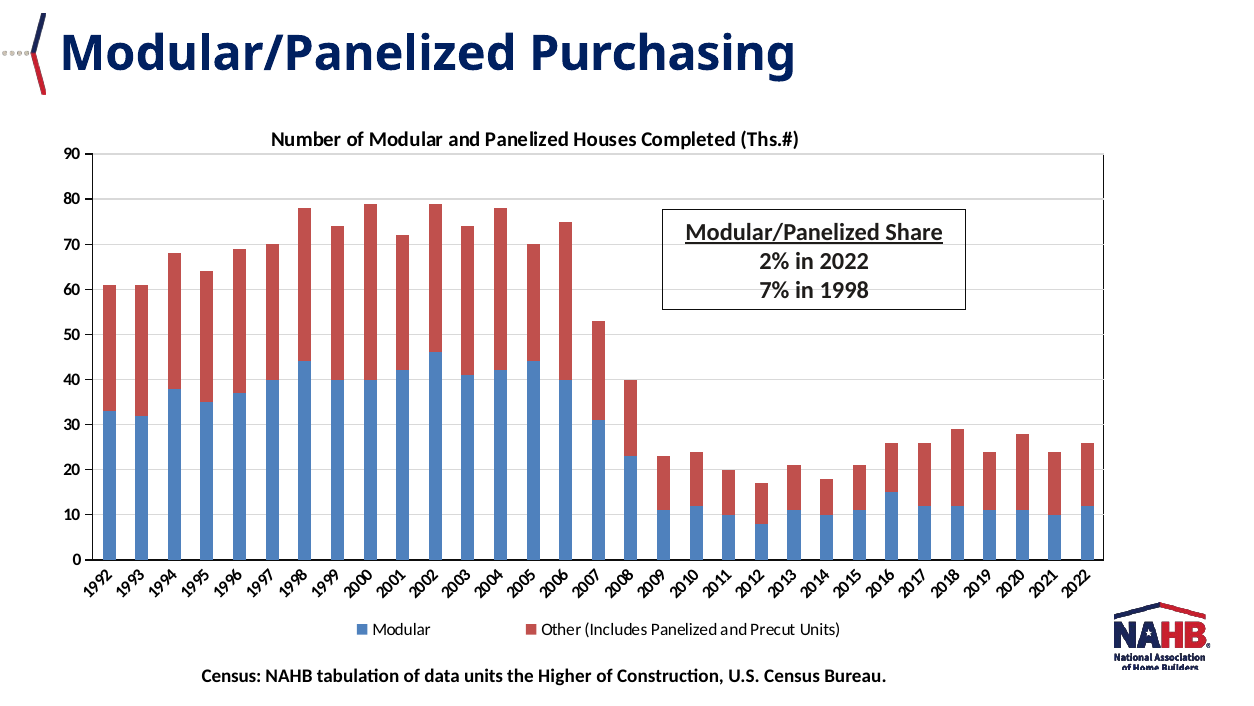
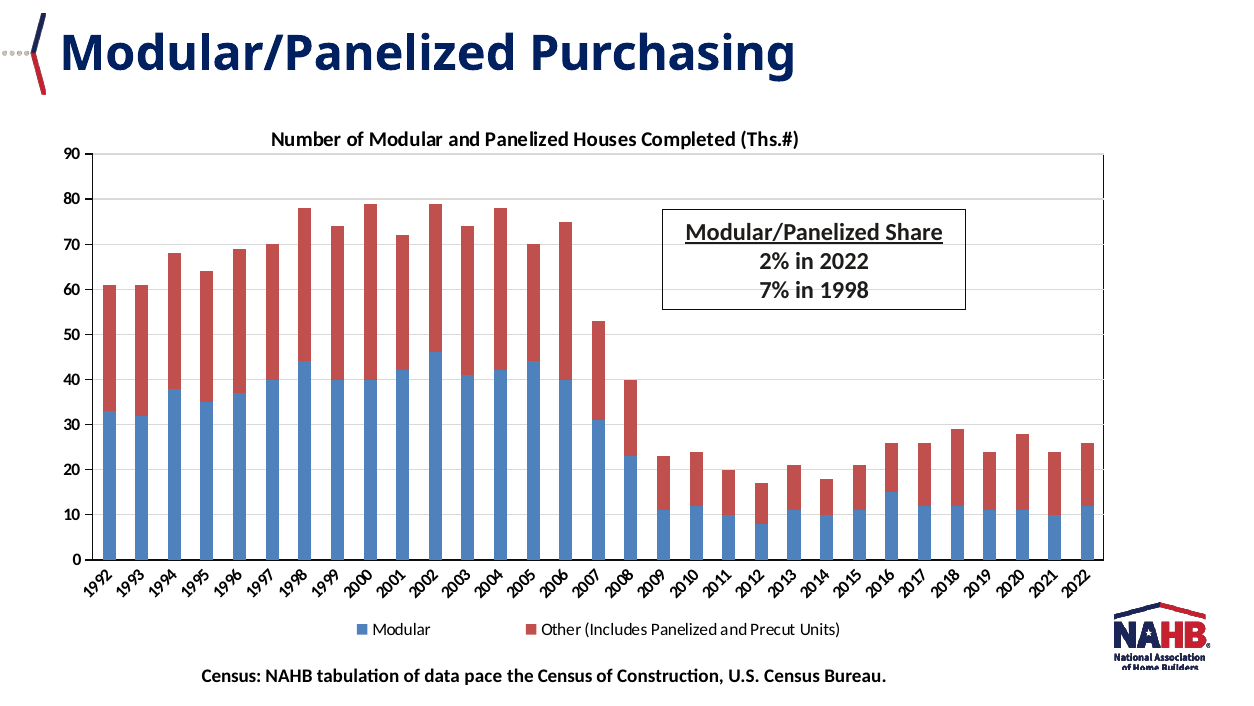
data units: units -> pace
the Higher: Higher -> Census
